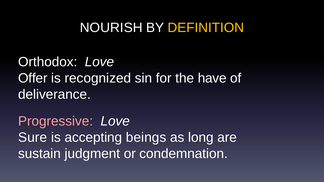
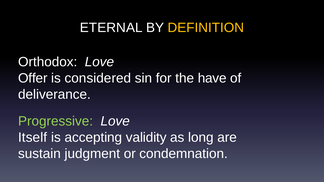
NOURISH: NOURISH -> ETERNAL
recognized: recognized -> considered
Progressive colour: pink -> light green
Sure: Sure -> Itself
beings: beings -> validity
